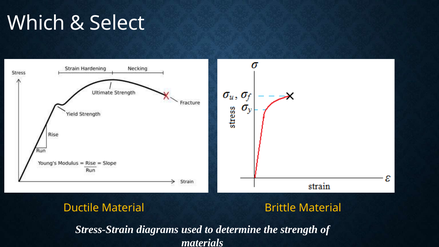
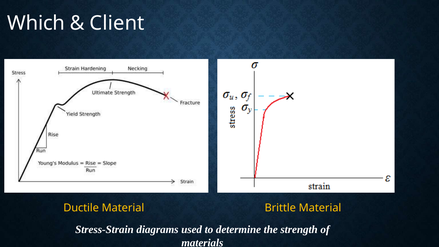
Select: Select -> Client
